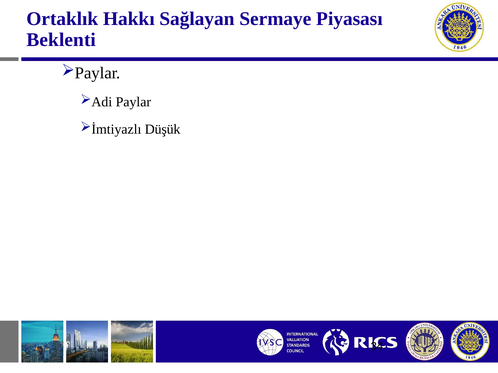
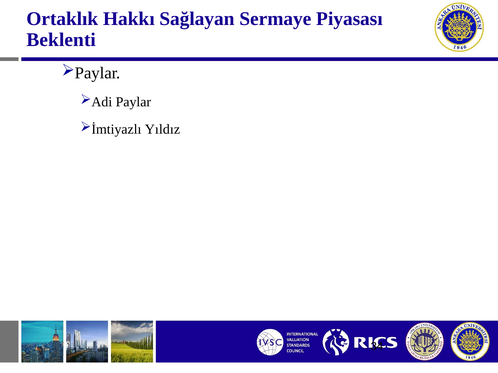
Düşük: Düşük -> Yıldız
